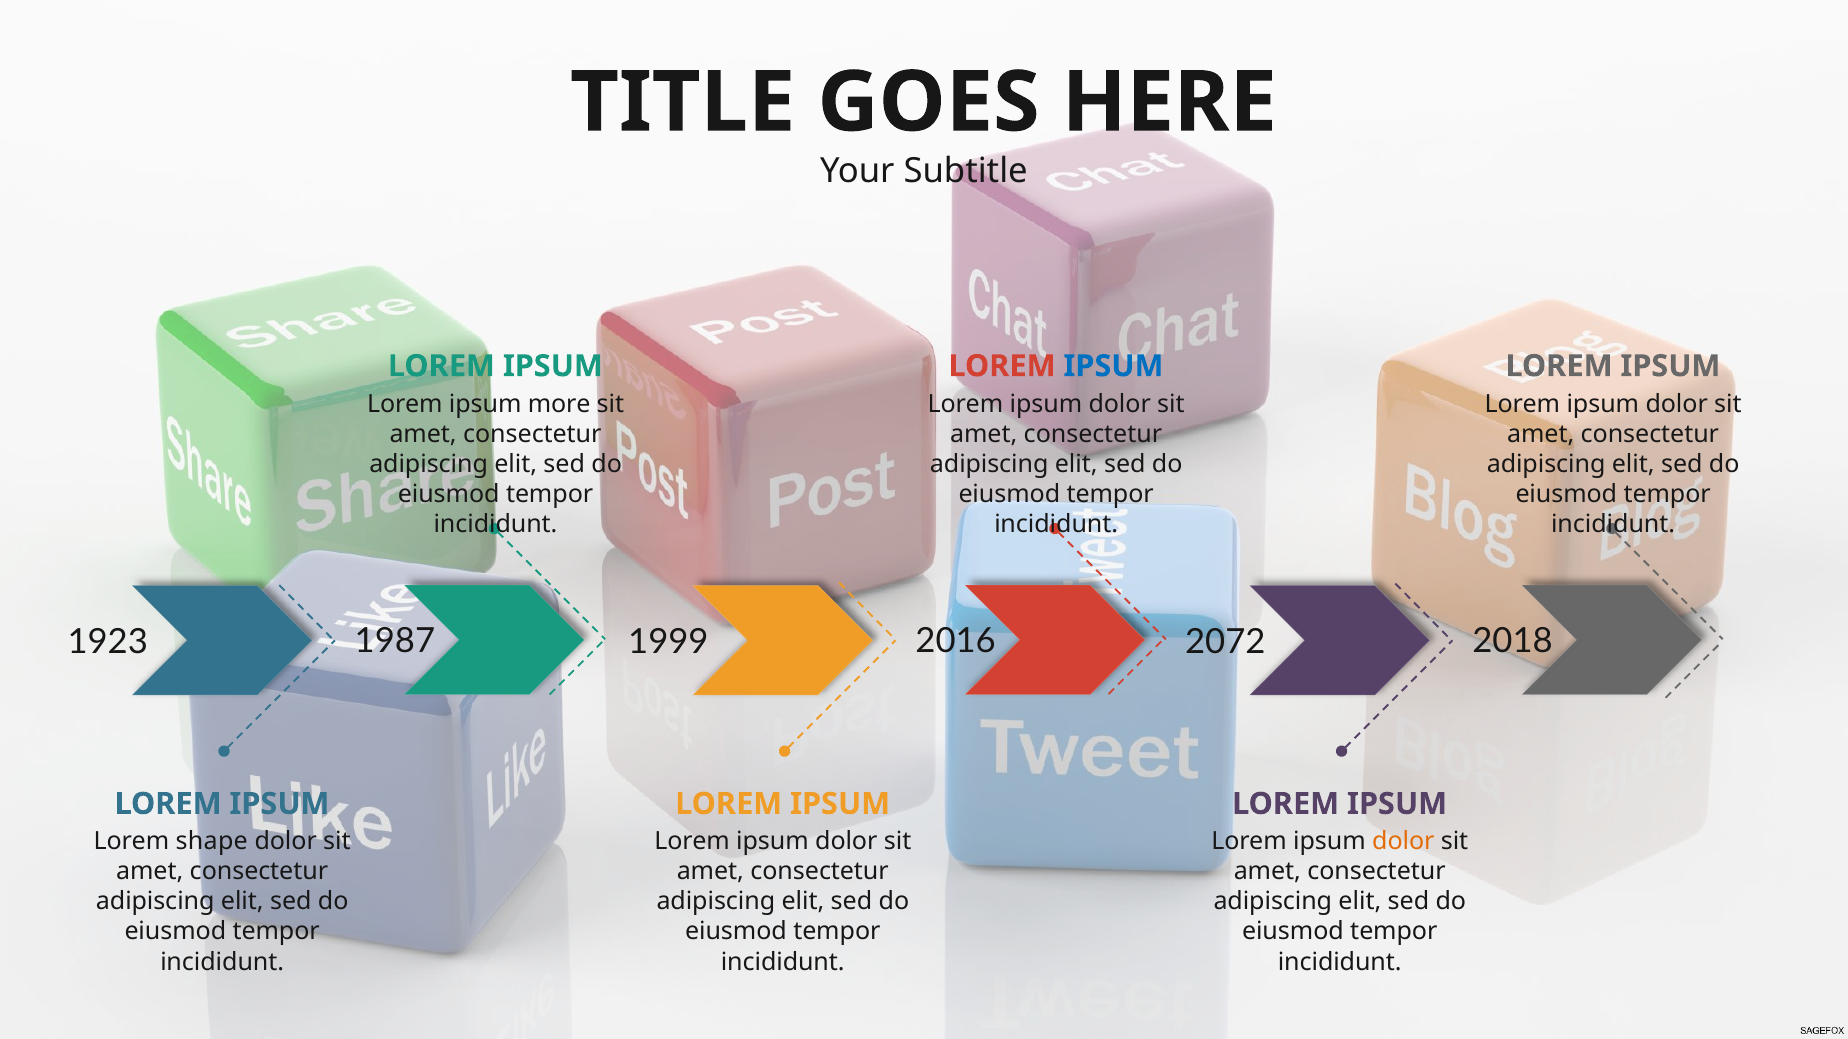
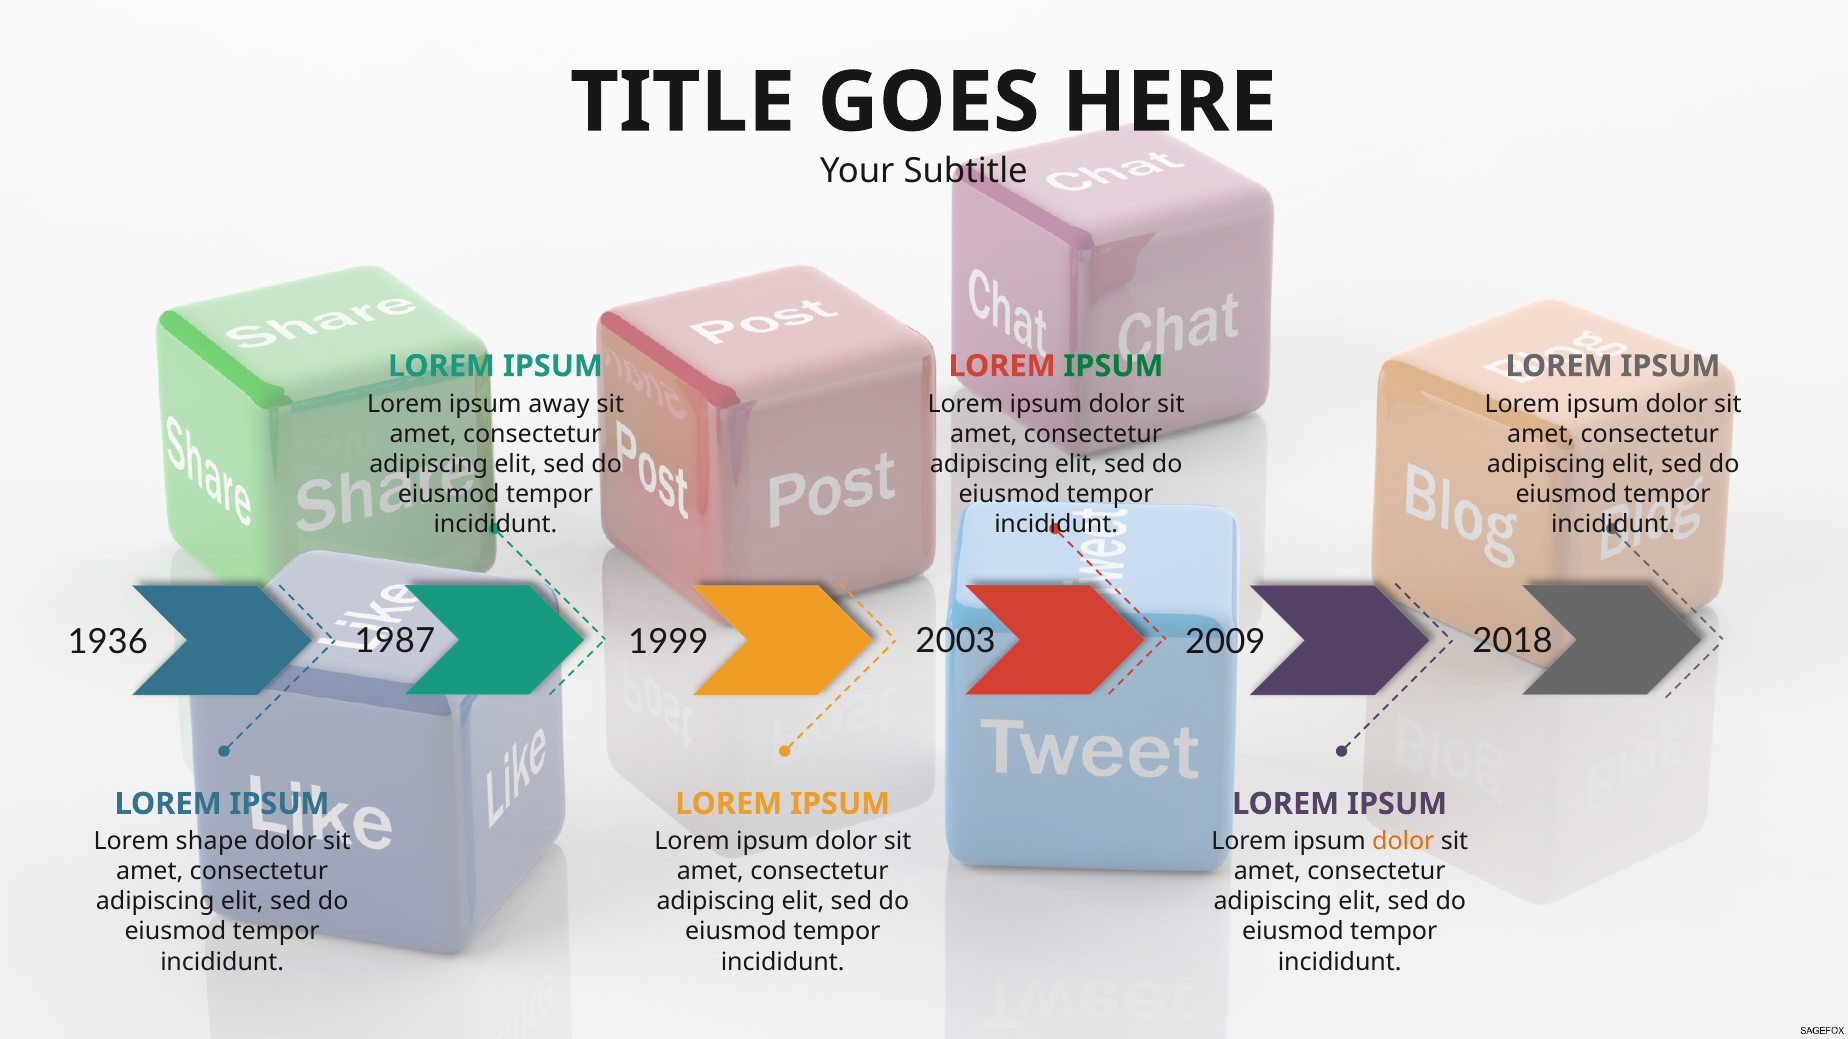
IPSUM at (1113, 366) colour: blue -> green
more: more -> away
1923: 1923 -> 1936
2016: 2016 -> 2003
2072: 2072 -> 2009
